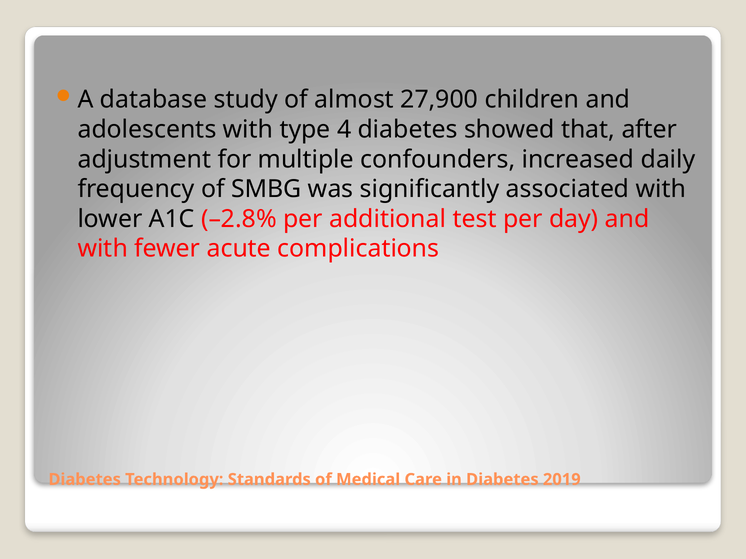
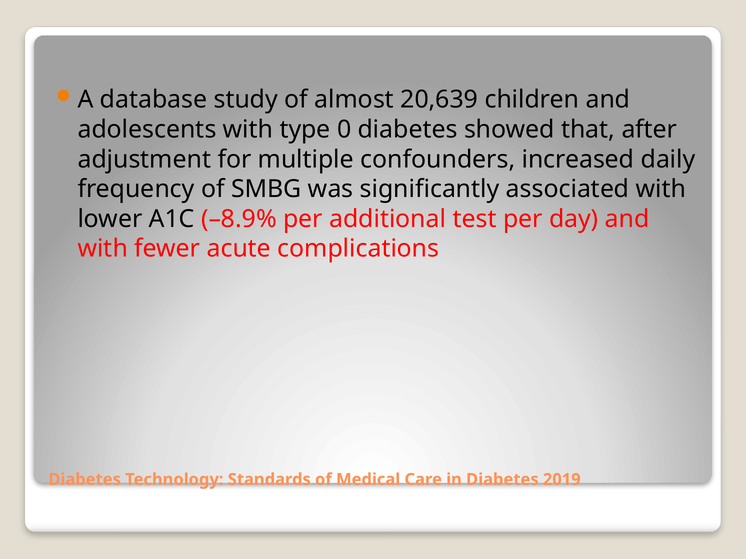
27,900: 27,900 -> 20,639
4: 4 -> 0
–2.8%: –2.8% -> –8.9%
